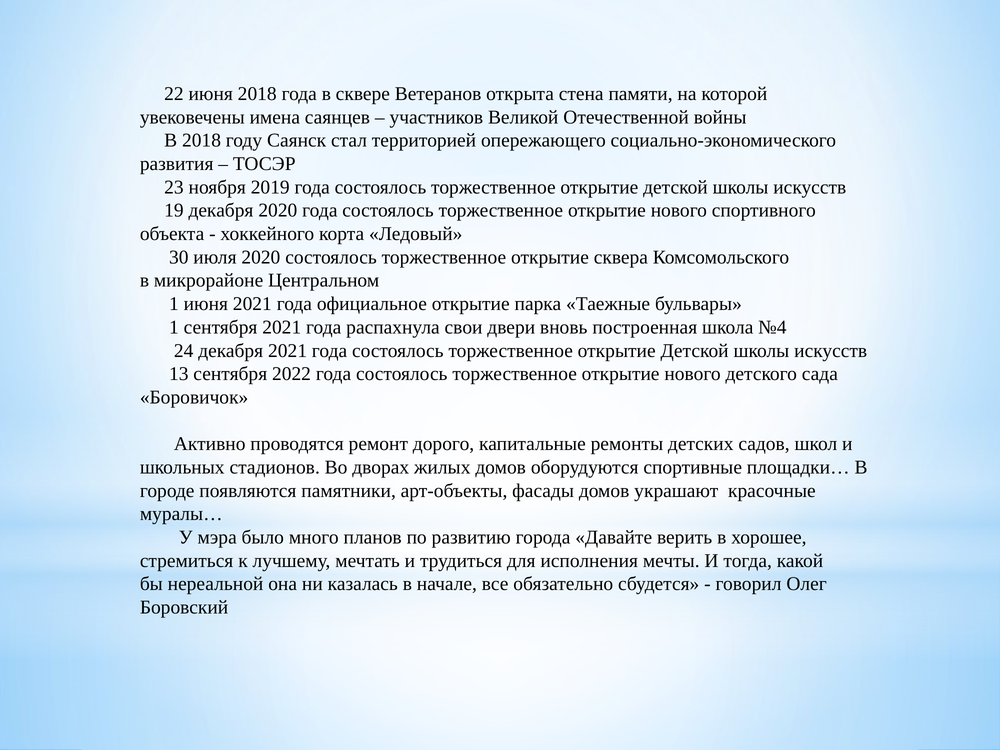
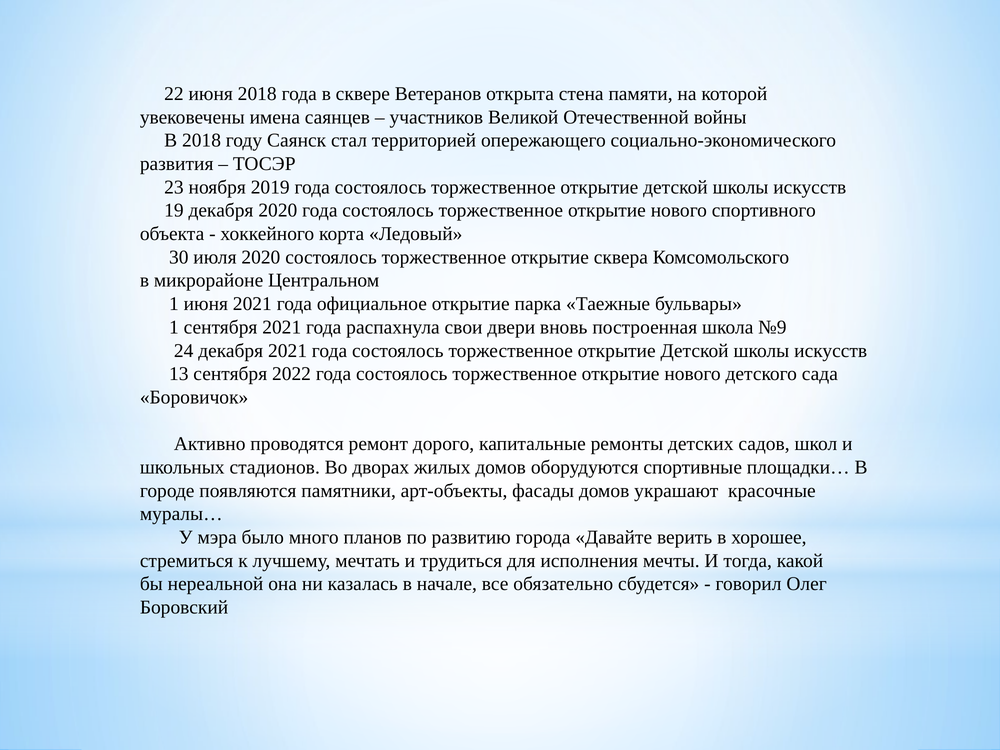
№4: №4 -> №9
